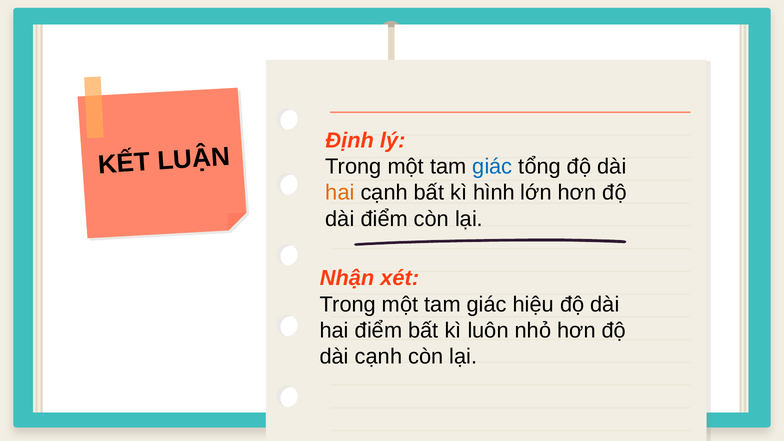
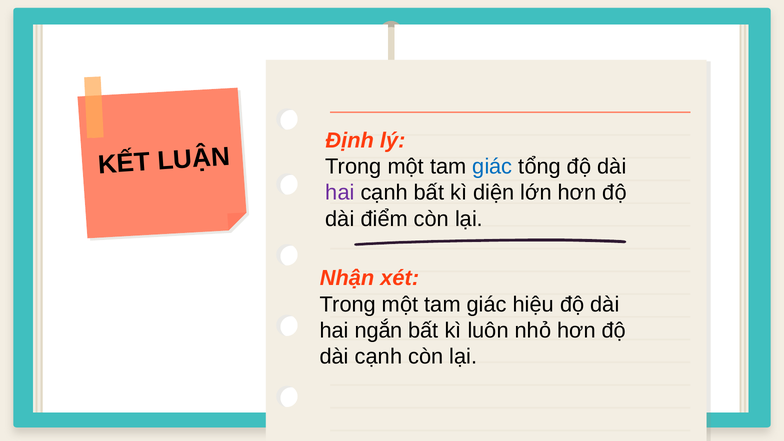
hai at (340, 193) colour: orange -> purple
hình: hình -> diện
hai điểm: điểm -> ngắn
